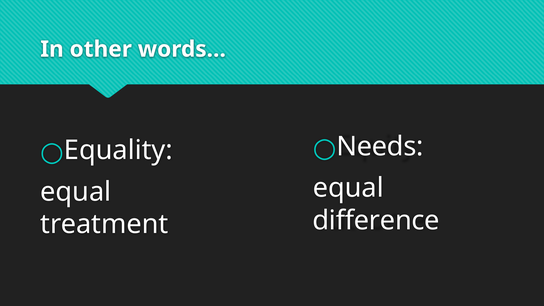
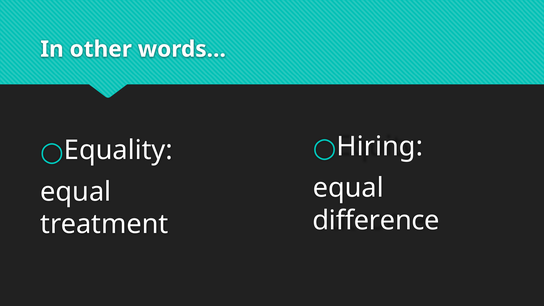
Needs: Needs -> Hiring
